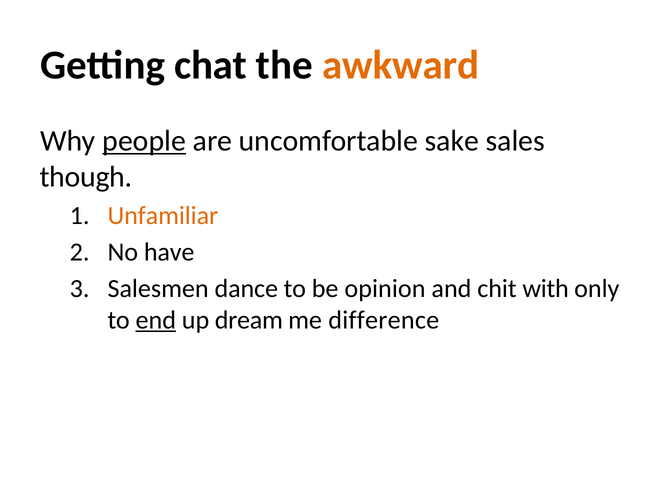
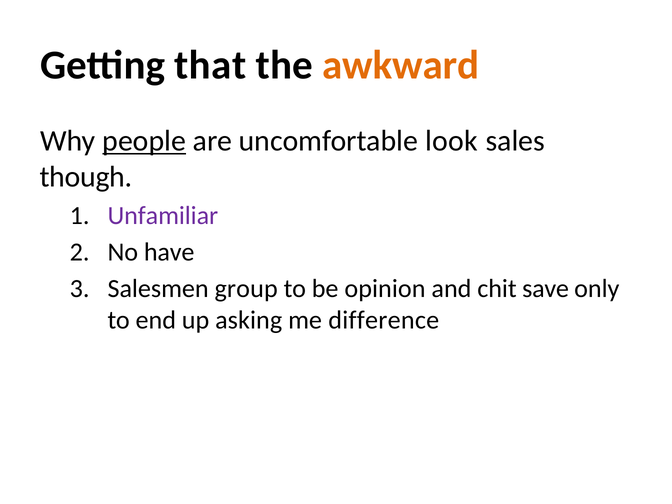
chat: chat -> that
sake: sake -> look
Unfamiliar colour: orange -> purple
dance: dance -> group
with: with -> save
end underline: present -> none
dream: dream -> asking
